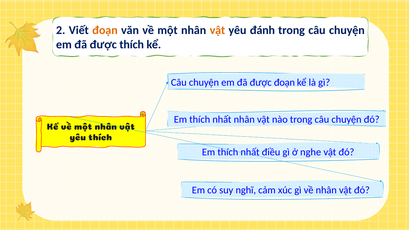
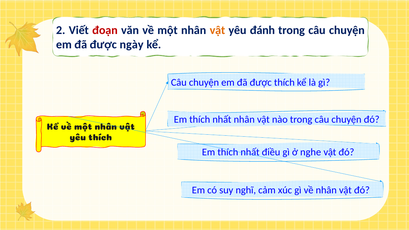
đoạn at (105, 30) colour: orange -> red
được thích: thích -> ngày
được đoạn: đoạn -> thích
